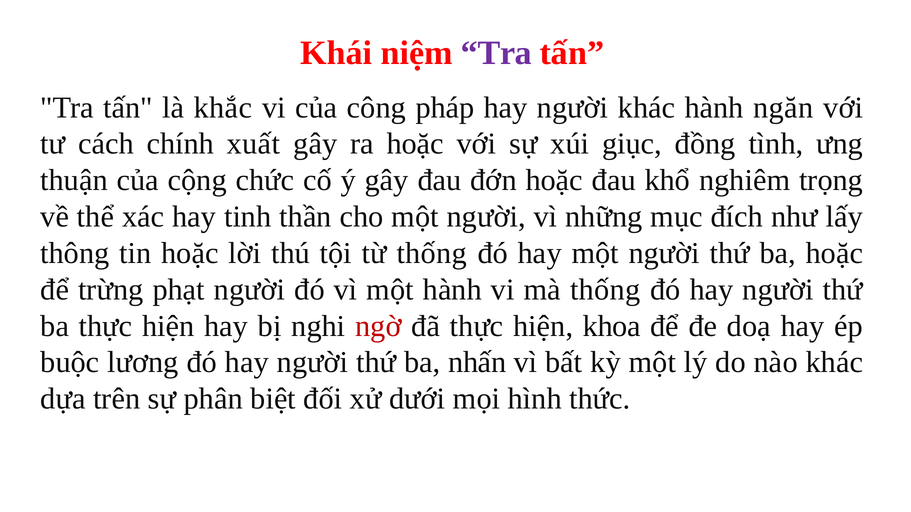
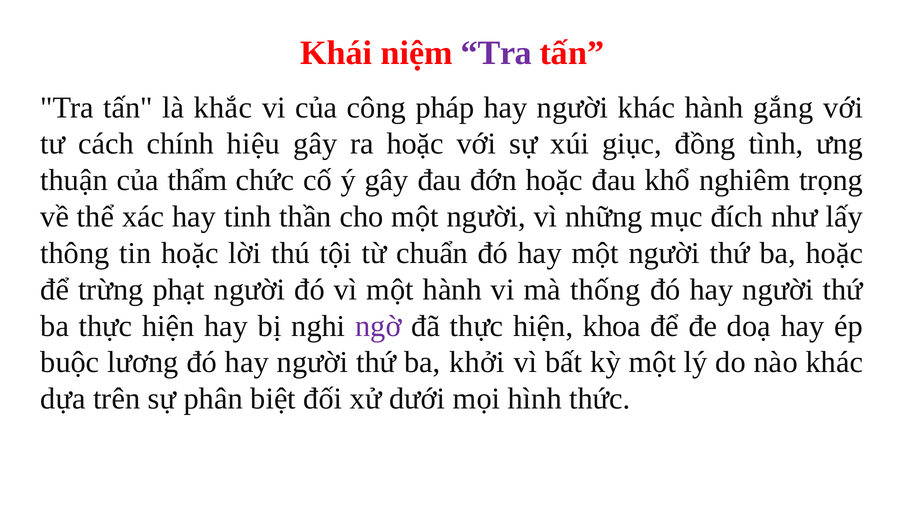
ngăn: ngăn -> gắng
xuất: xuất -> hiệu
cộng: cộng -> thẩm
từ thống: thống -> chuẩn
ngờ colour: red -> purple
nhấn: nhấn -> khởi
